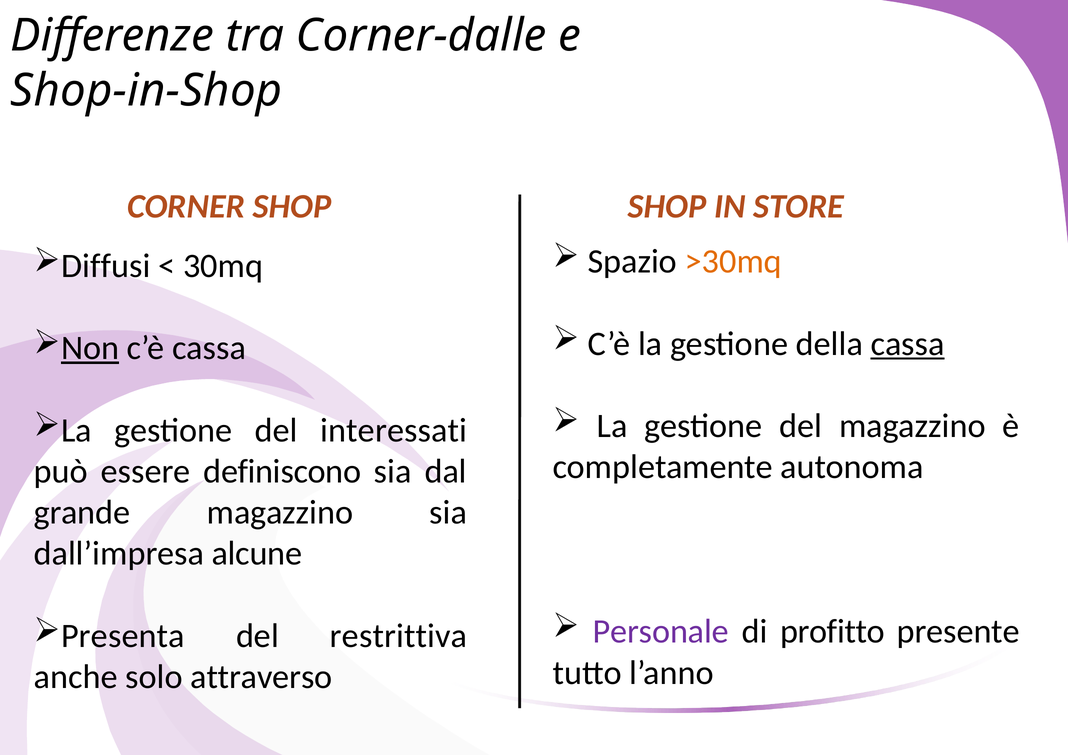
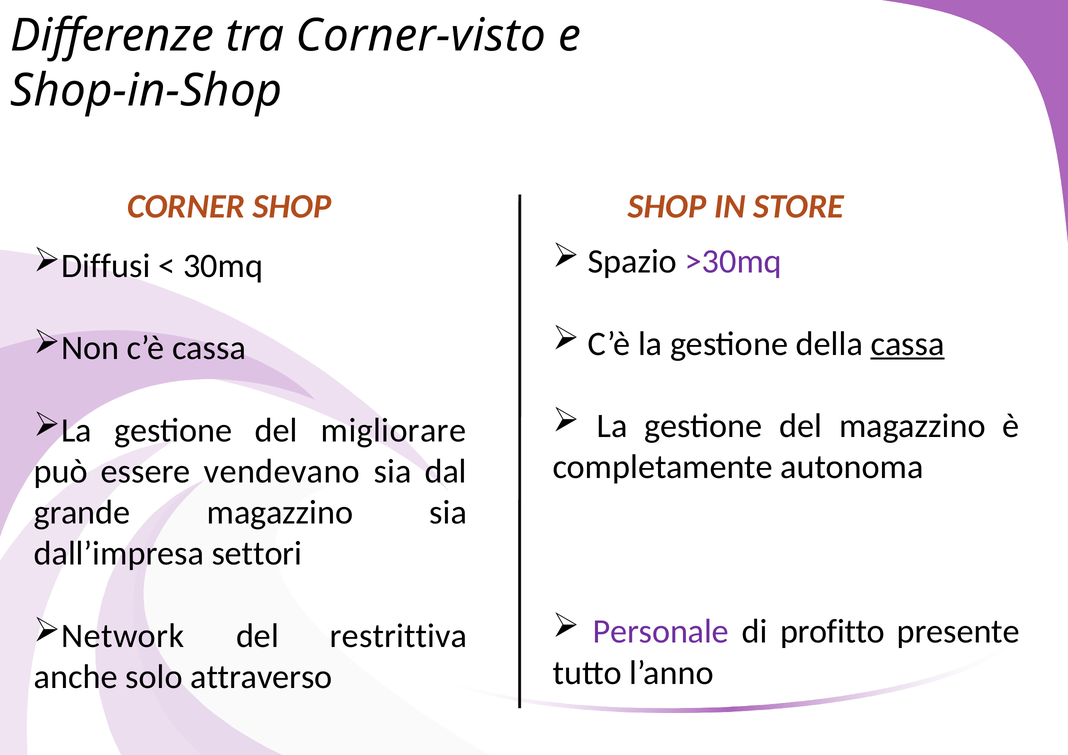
Corner-dalle: Corner-dalle -> Corner-visto
>30mq colour: orange -> purple
Non underline: present -> none
interessati: interessati -> migliorare
definiscono: definiscono -> vendevano
alcune: alcune -> settori
Presenta: Presenta -> Network
